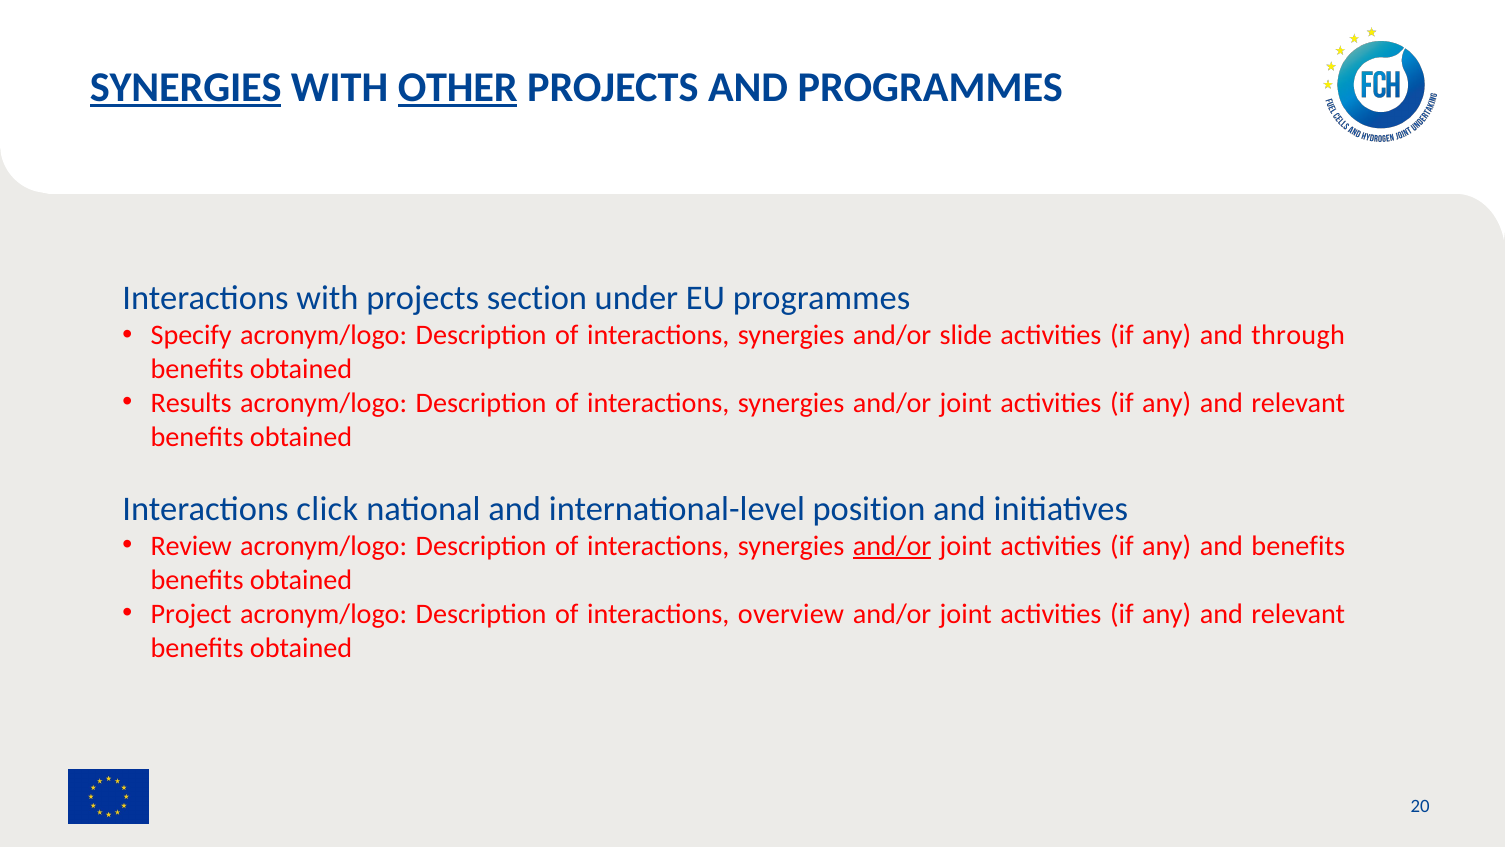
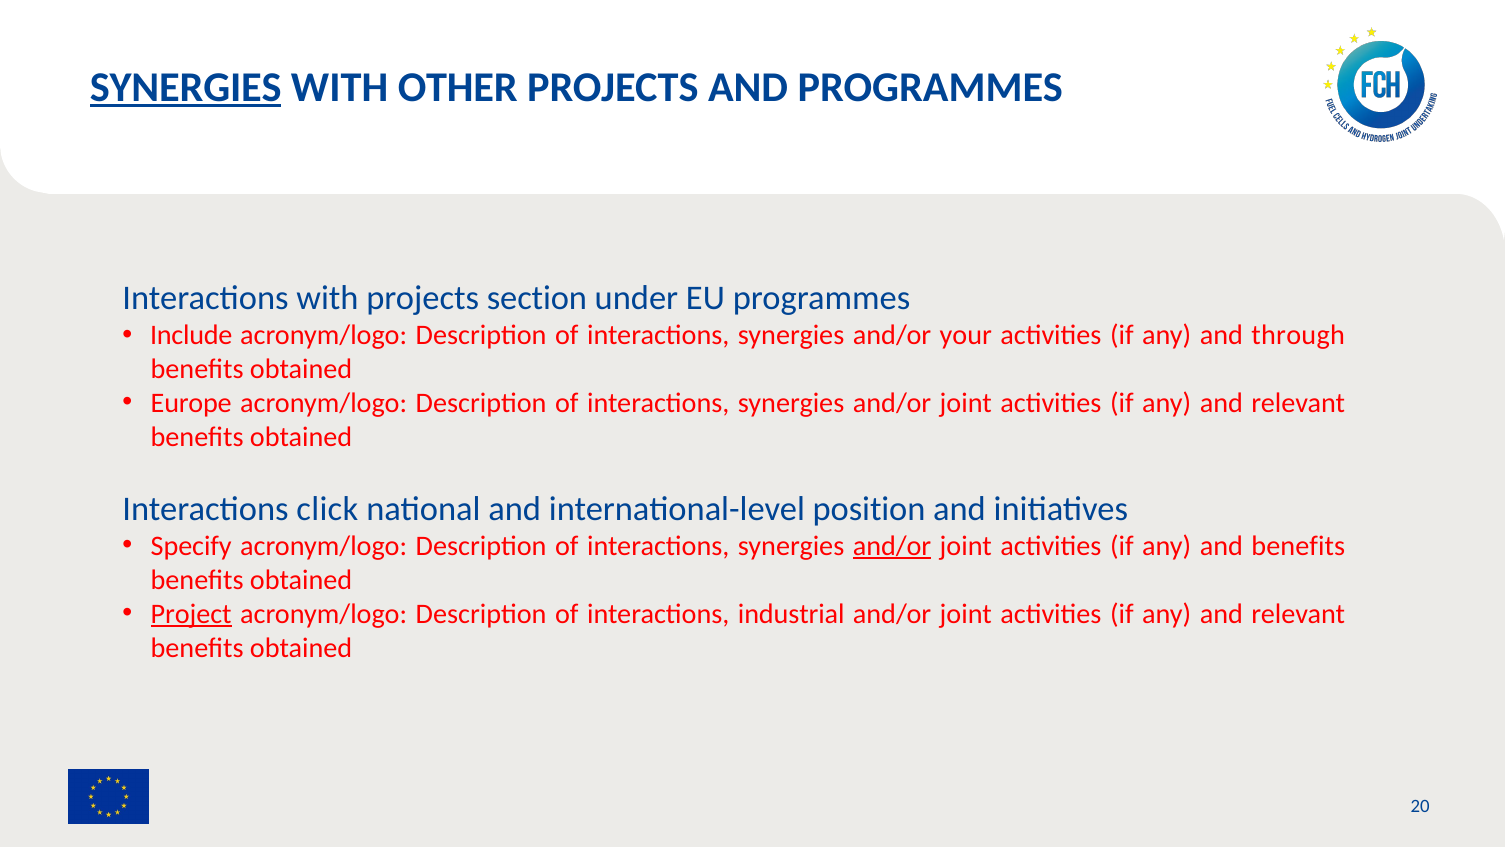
OTHER underline: present -> none
Specify: Specify -> Include
slide: slide -> your
Results: Results -> Europe
Review: Review -> Specify
Project underline: none -> present
overview: overview -> industrial
